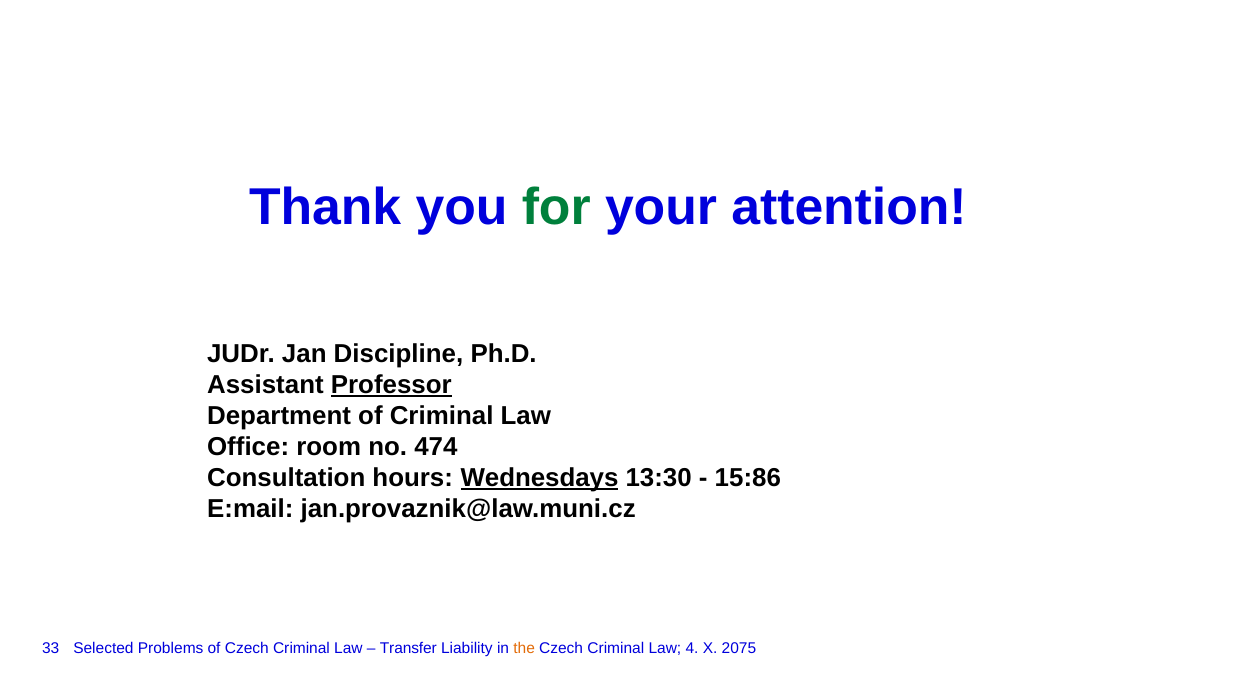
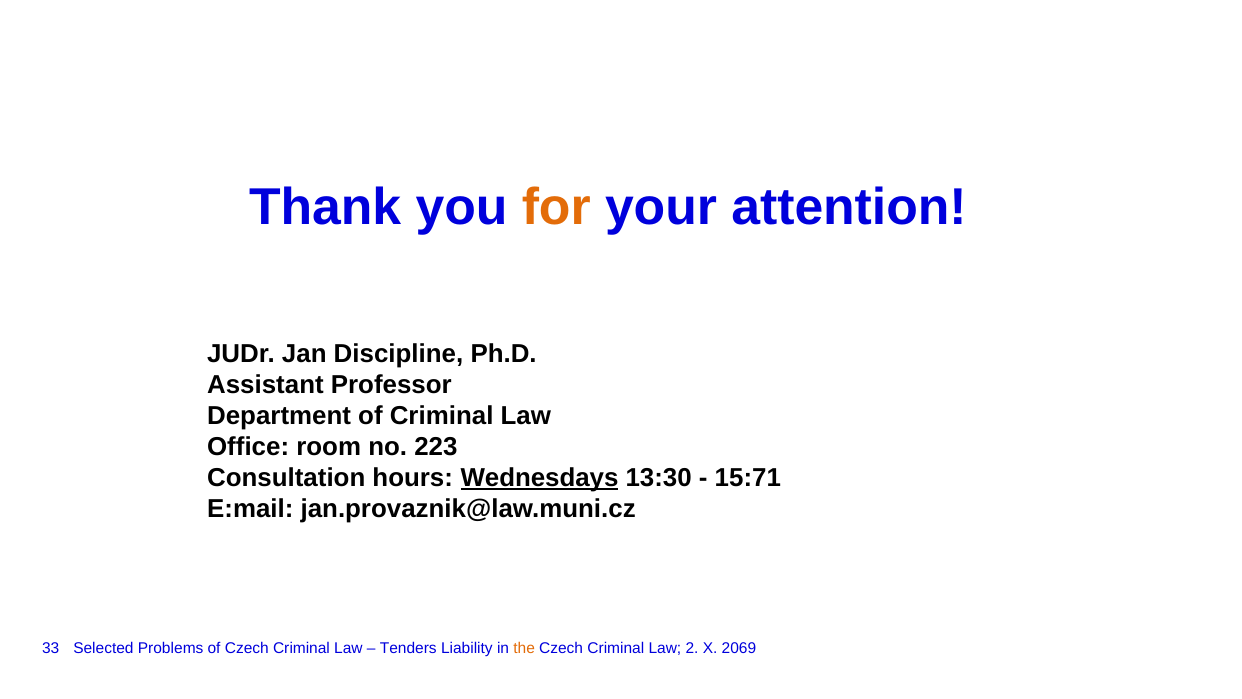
for colour: green -> orange
Professor underline: present -> none
474: 474 -> 223
15:86: 15:86 -> 15:71
Transfer: Transfer -> Tenders
4: 4 -> 2
2075: 2075 -> 2069
